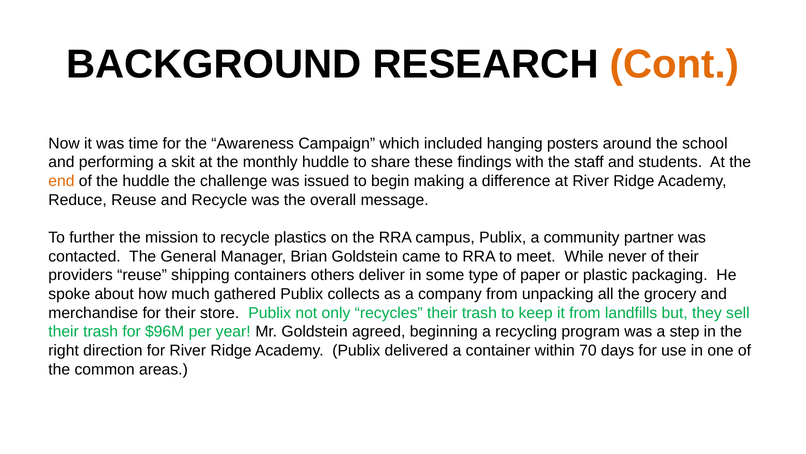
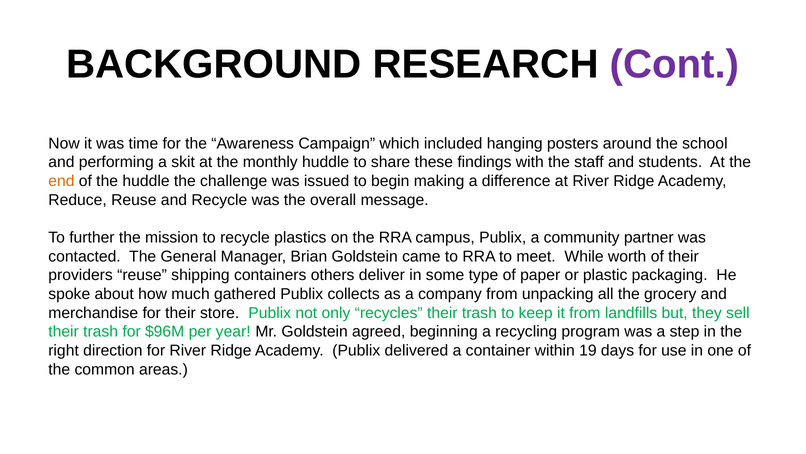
Cont colour: orange -> purple
never: never -> worth
70: 70 -> 19
